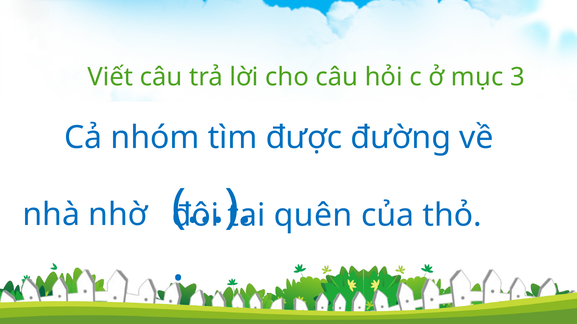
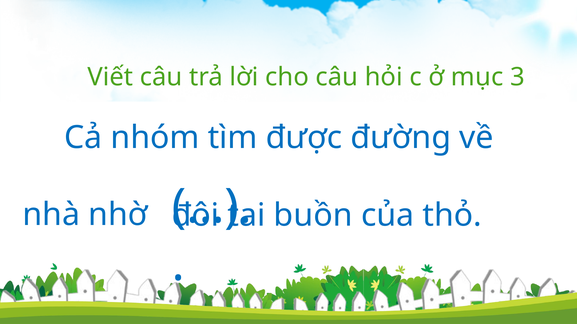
quên: quên -> buồn
